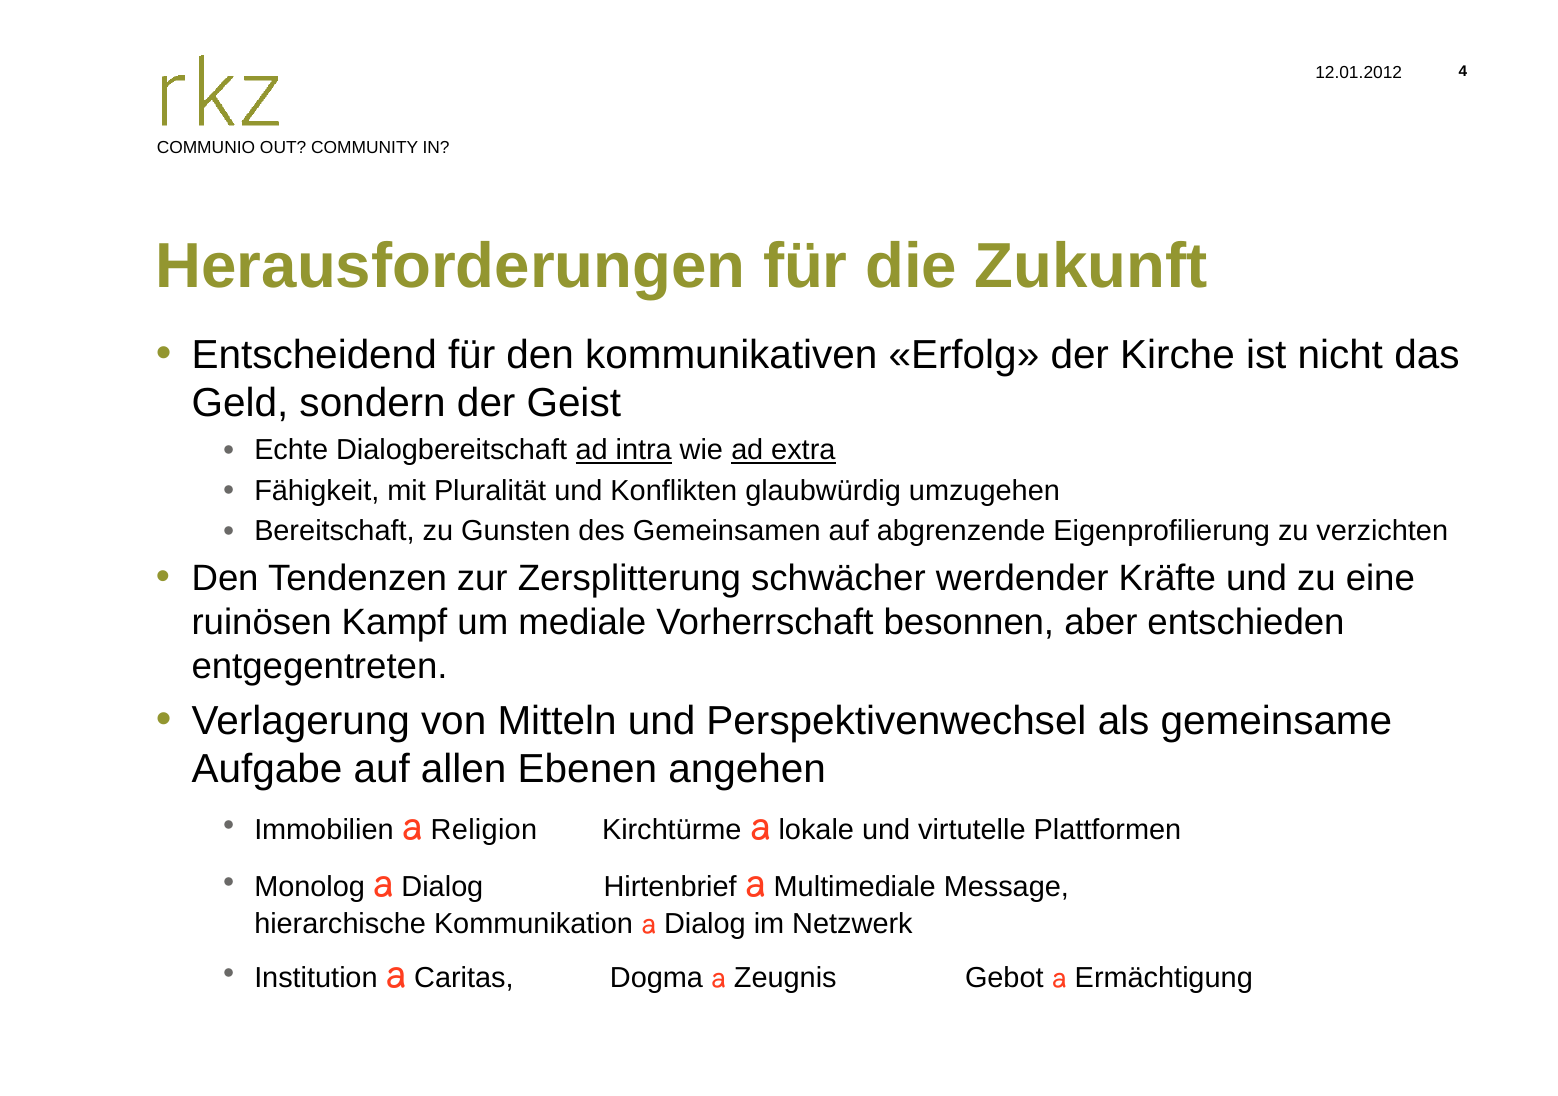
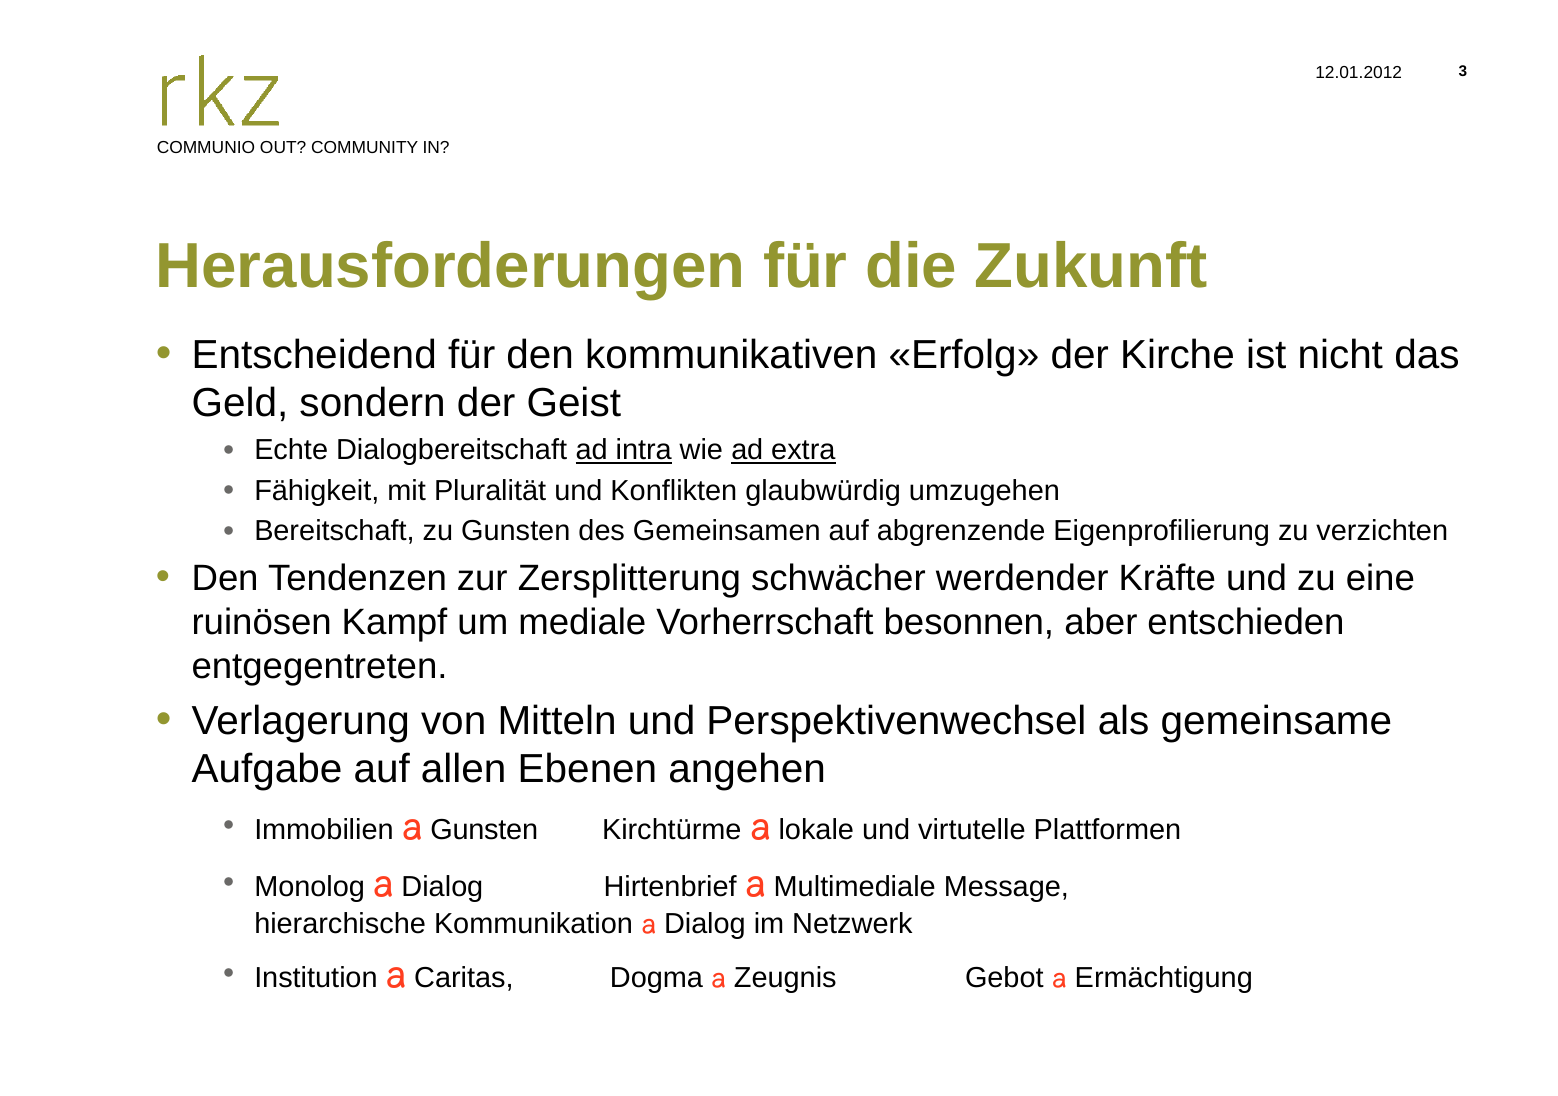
4: 4 -> 3
Religion at (484, 830): Religion -> Gunsten
